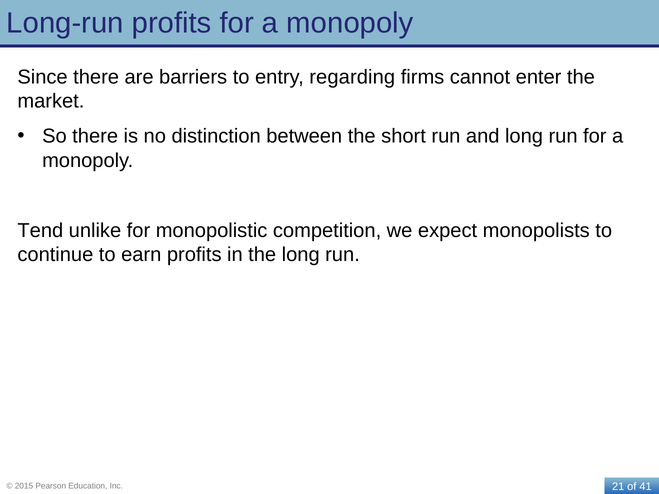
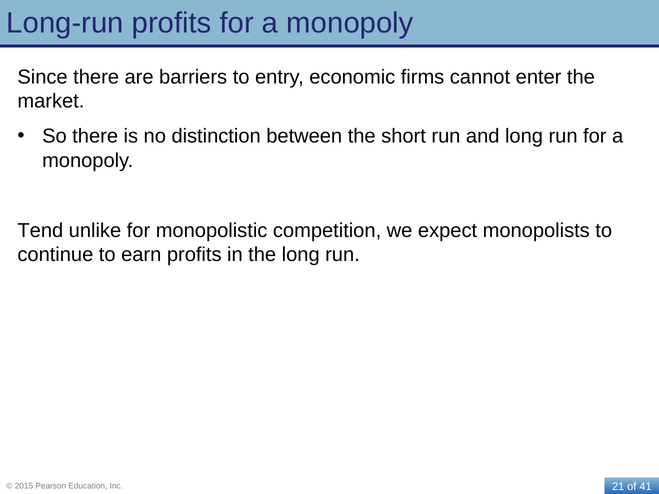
regarding: regarding -> economic
